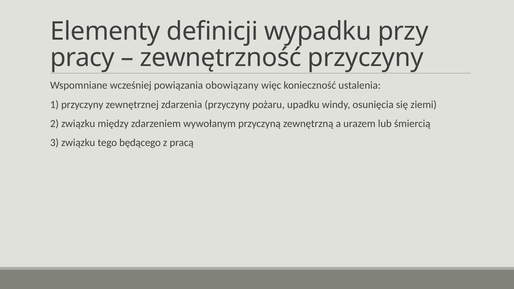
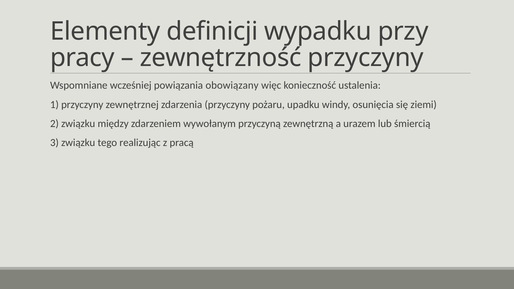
będącego: będącego -> realizując
